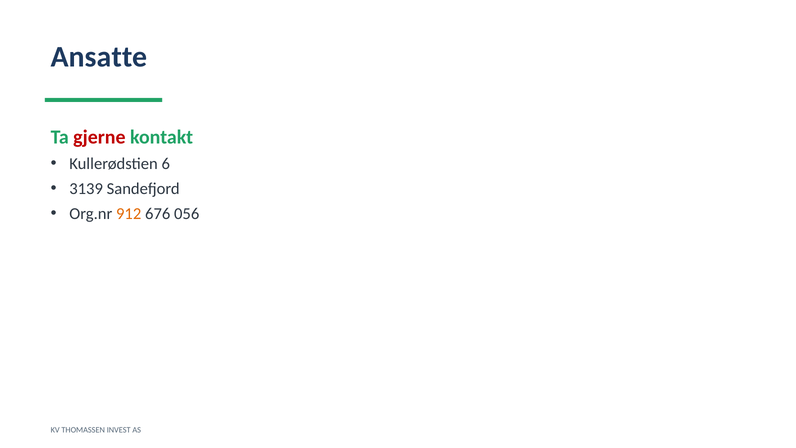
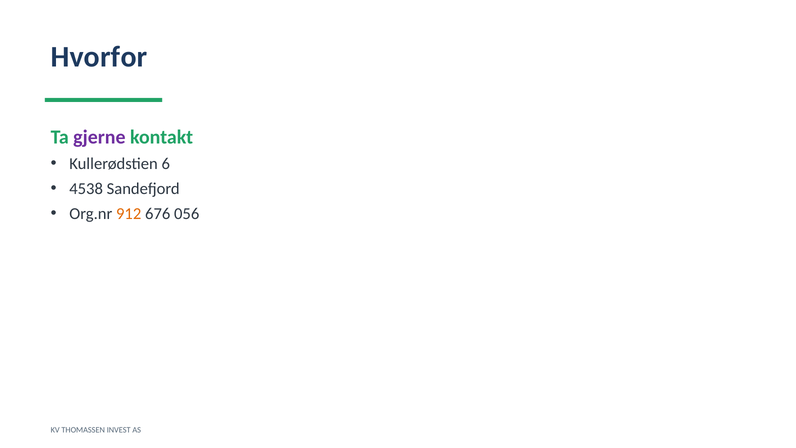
Ansatte: Ansatte -> Hvorfor
gjerne colour: red -> purple
3139: 3139 -> 4538
